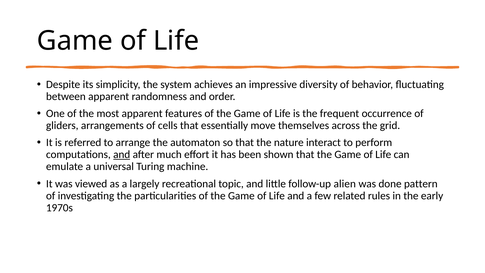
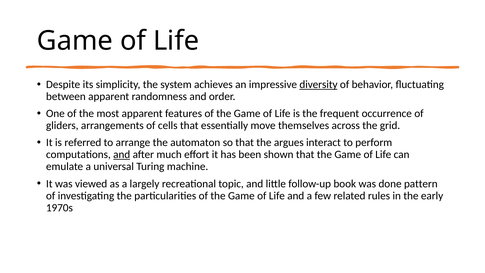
diversity underline: none -> present
nature: nature -> argues
alien: alien -> book
